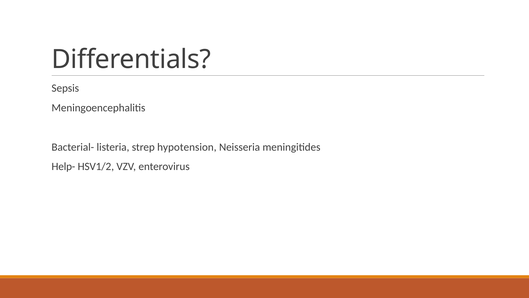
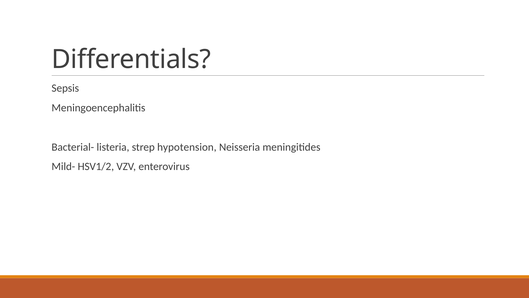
Help-: Help- -> Mild-
